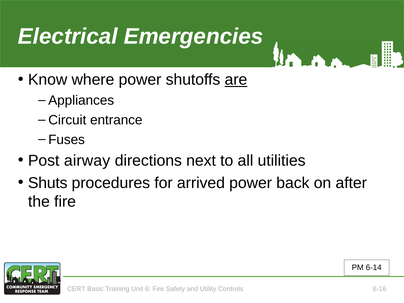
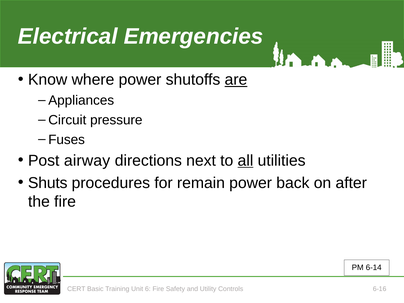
entrance: entrance -> pressure
all underline: none -> present
arrived: arrived -> remain
